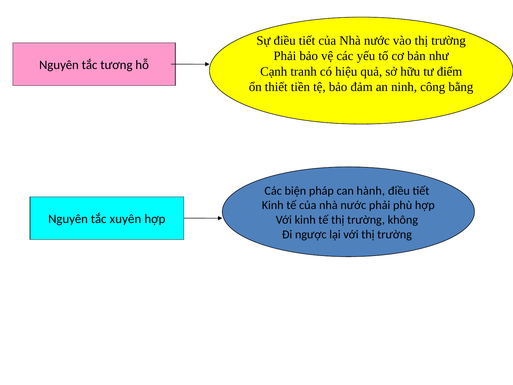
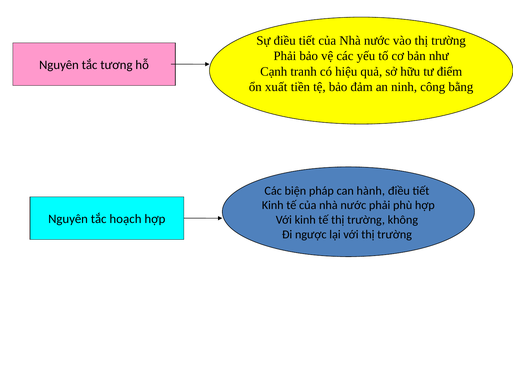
thiết: thiết -> xuất
xuyên: xuyên -> hoạch
